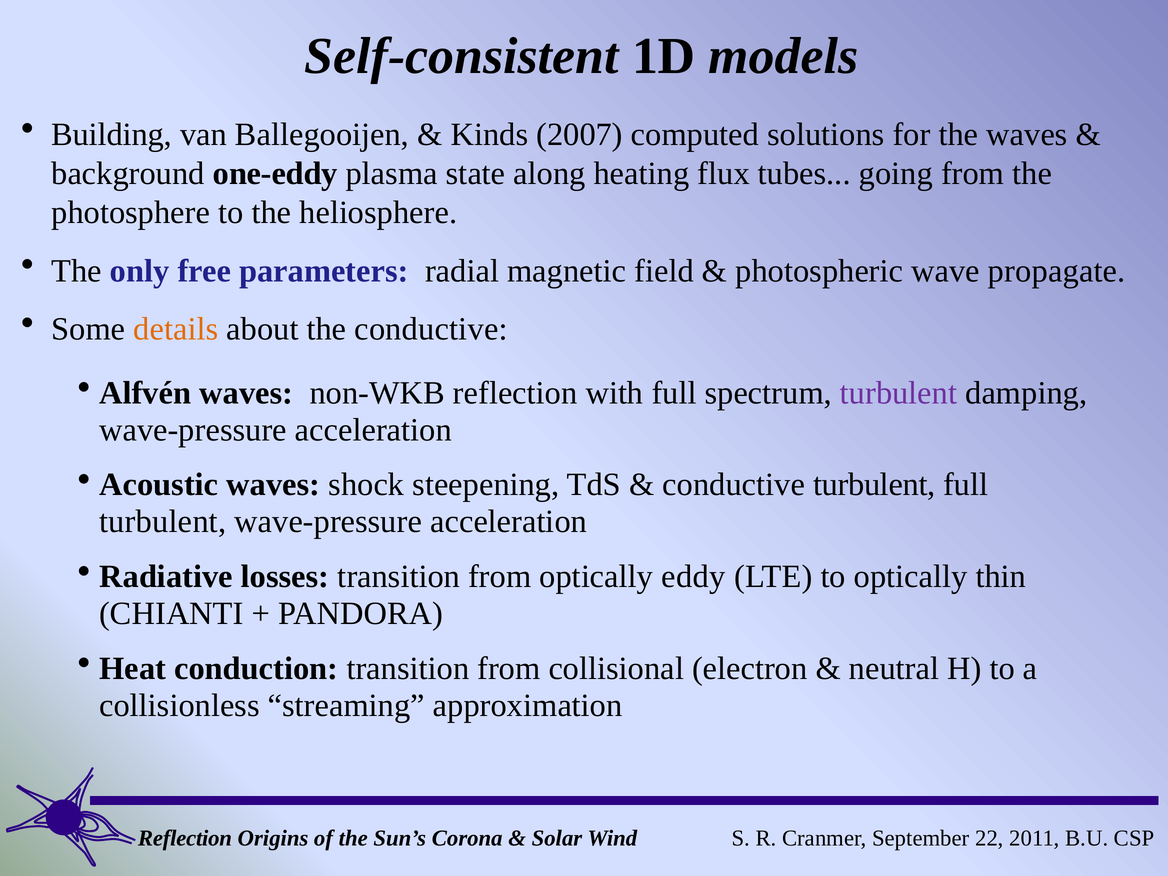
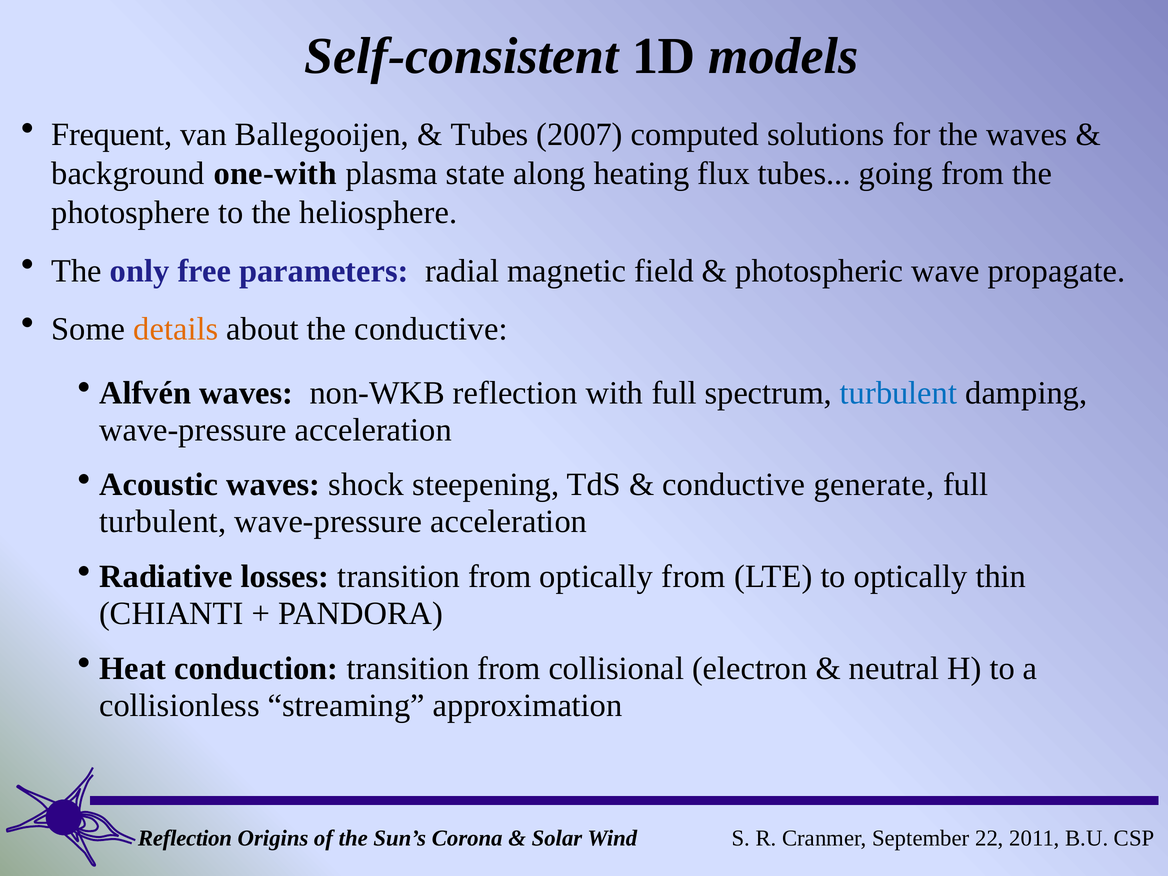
Building: Building -> Frequent
Kinds at (489, 135): Kinds -> Tubes
one-eddy: one-eddy -> one-with
turbulent at (899, 393) colour: purple -> blue
conductive turbulent: turbulent -> generate
optically eddy: eddy -> from
